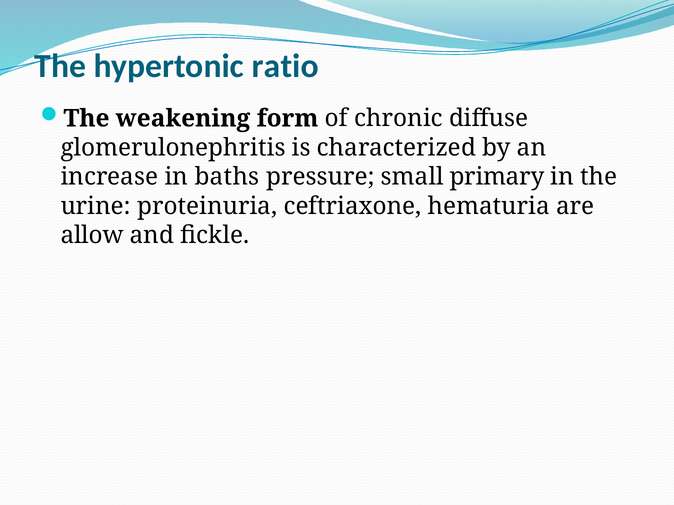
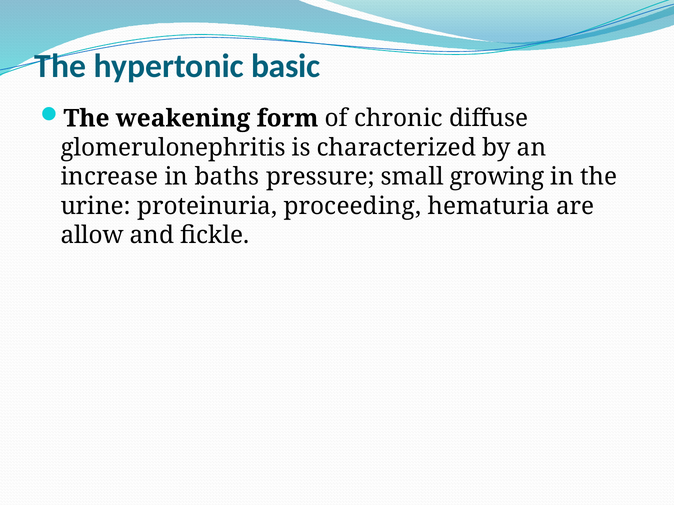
ratio: ratio -> basic
primary: primary -> growing
ceftriaxone: ceftriaxone -> proceeding
